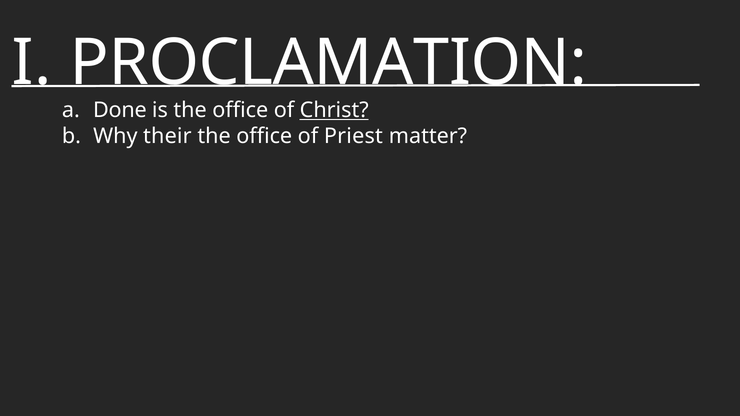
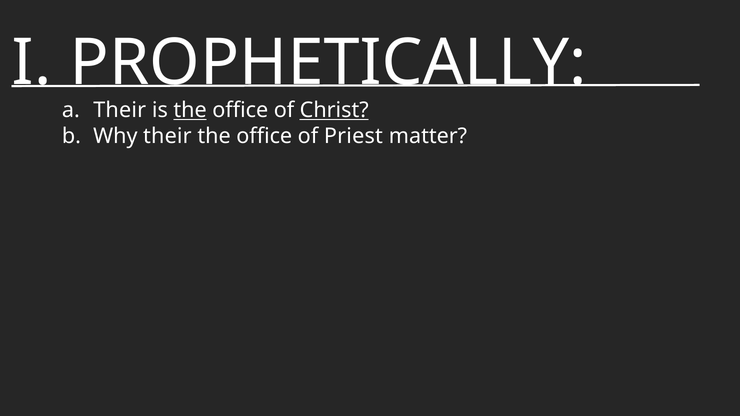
PROCLAMATION: PROCLAMATION -> PROPHETICALLY
Done at (120, 110): Done -> Their
the at (190, 110) underline: none -> present
